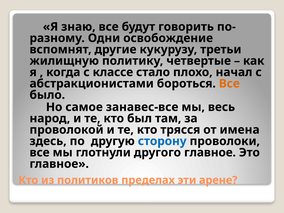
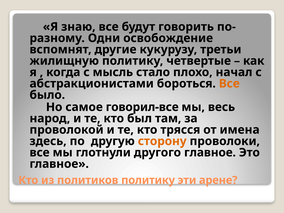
классе: классе -> мысль
занавес-все: занавес-все -> говорил-все
сторону colour: blue -> orange
политиков пределах: пределах -> политику
